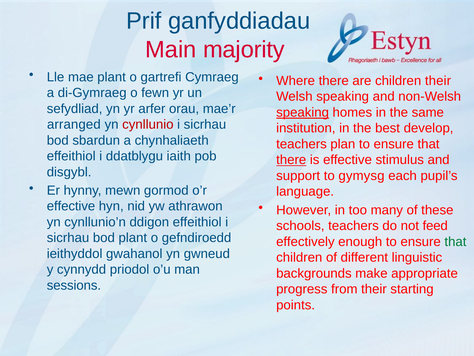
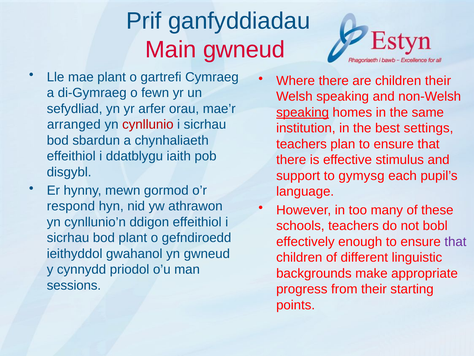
Main majority: majority -> gwneud
develop: develop -> settings
there at (291, 160) underline: present -> none
effective at (71, 206): effective -> respond
feed: feed -> bobl
that at (455, 241) colour: green -> purple
